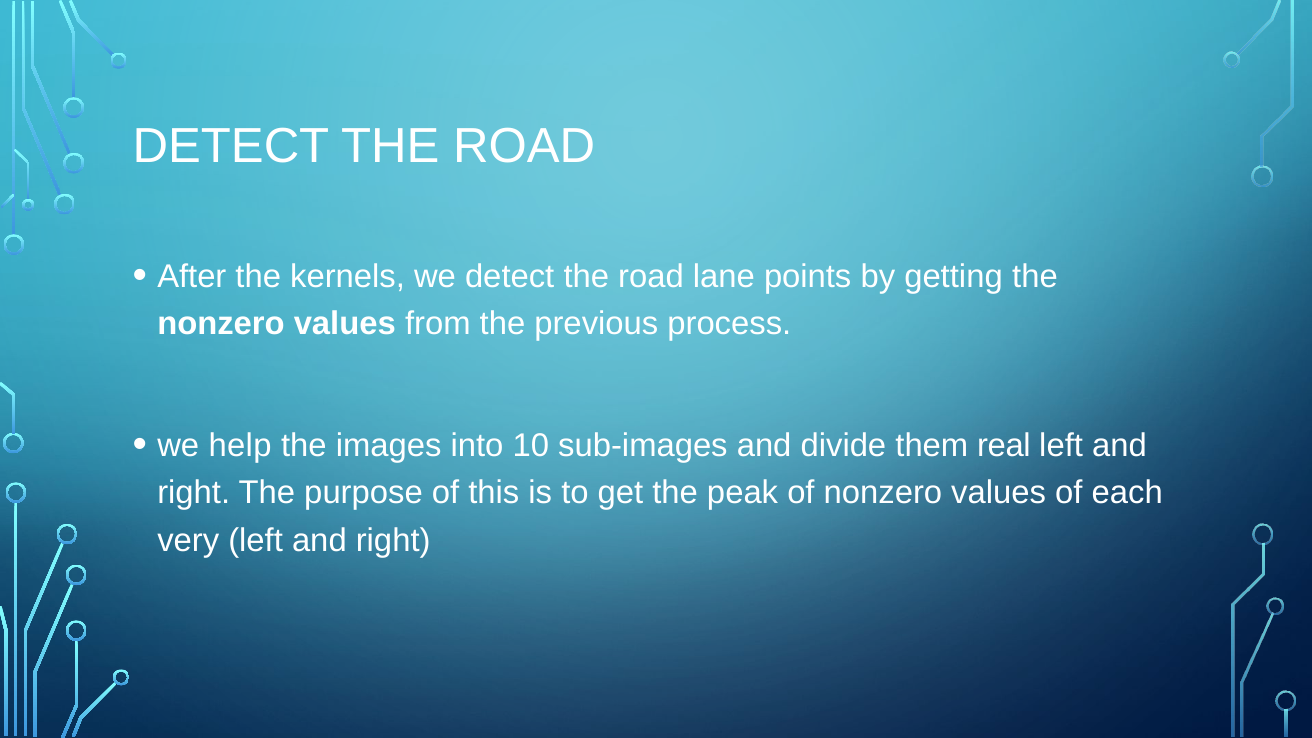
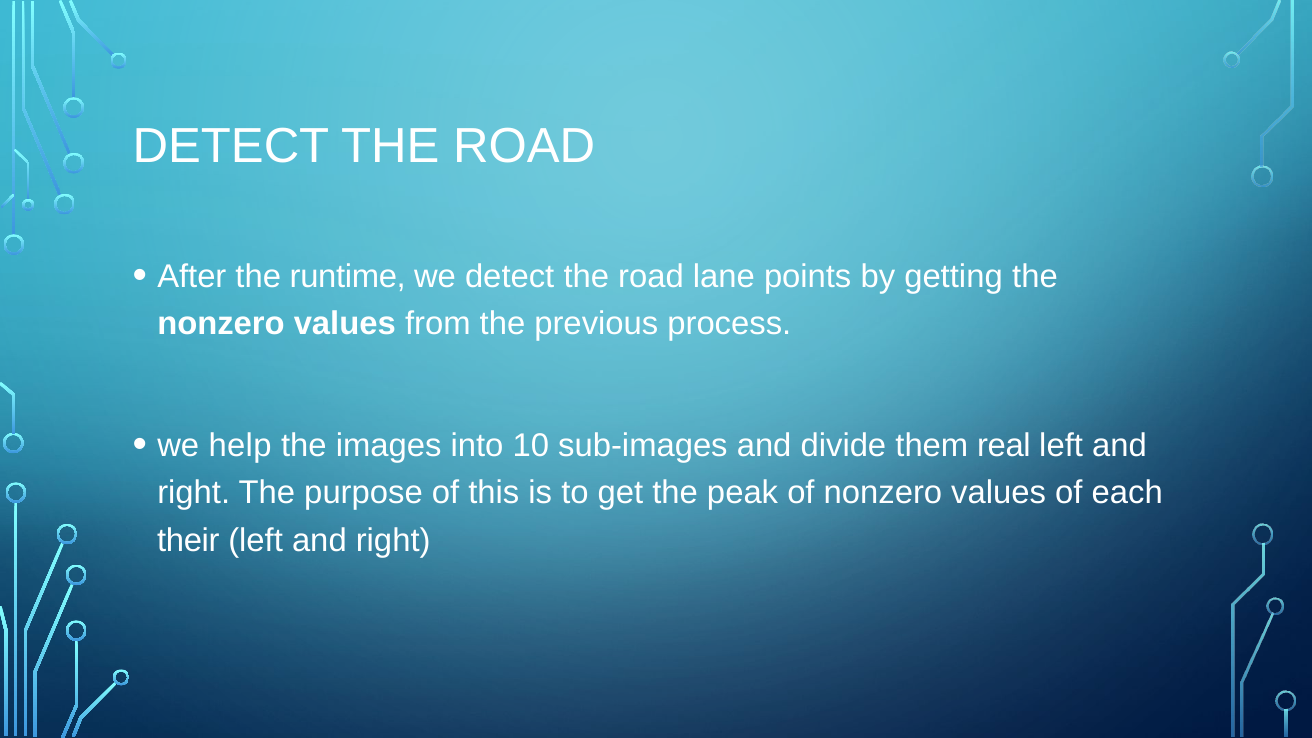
kernels: kernels -> runtime
very: very -> their
